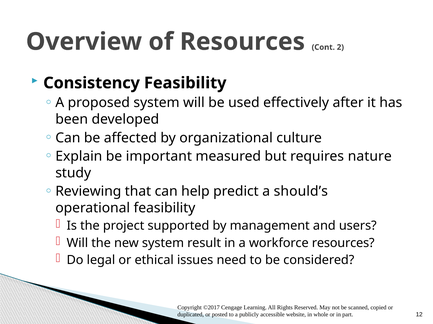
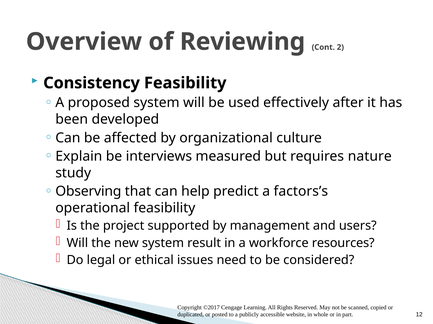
of Resources: Resources -> Reviewing
important: important -> interviews
Reviewing: Reviewing -> Observing
should’s: should’s -> factors’s
